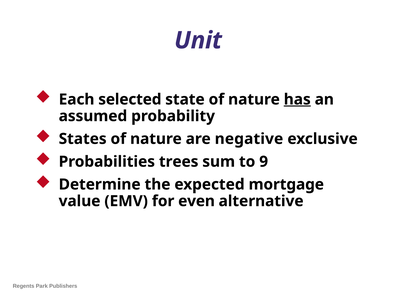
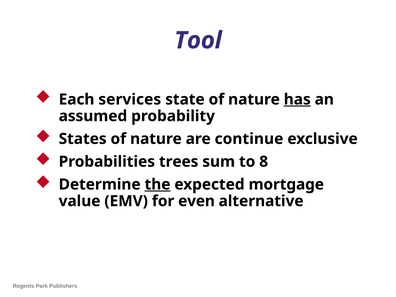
Unit: Unit -> Tool
selected: selected -> services
negative: negative -> continue
9: 9 -> 8
the underline: none -> present
